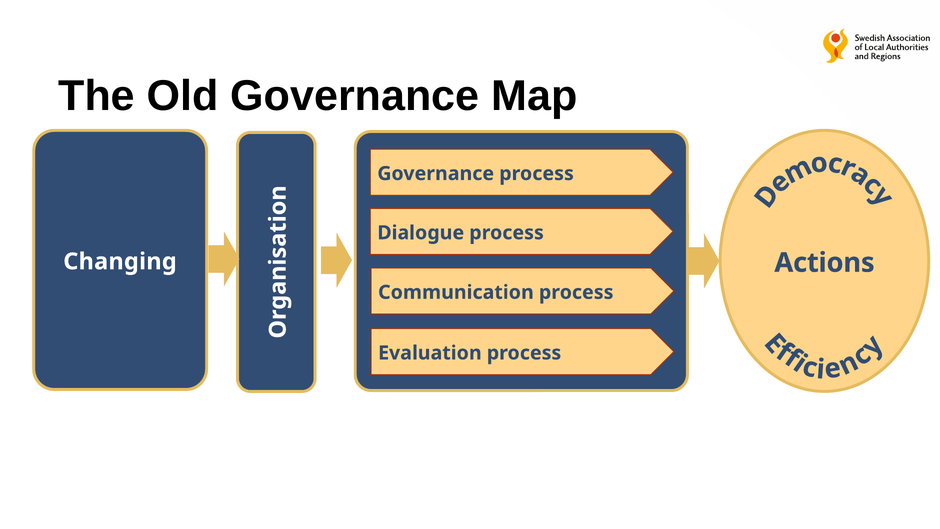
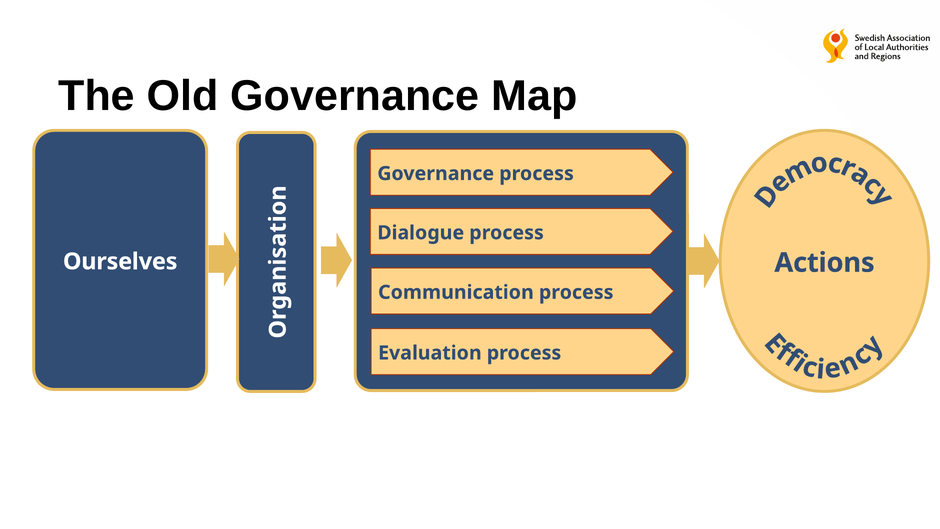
Changing: Changing -> Ourselves
